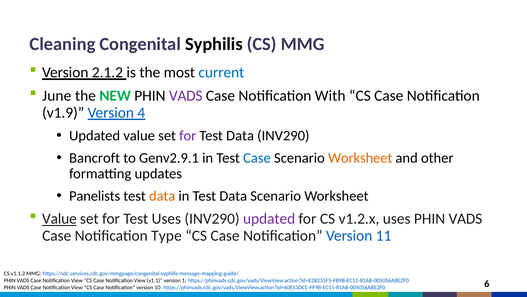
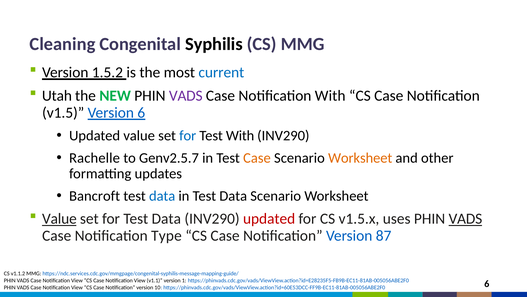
2.1.2: 2.1.2 -> 1.5.2
June: June -> Utah
v1.9: v1.9 -> v1.5
Version 4: 4 -> 6
for at (188, 135) colour: purple -> blue
Data at (240, 135): Data -> With
Bancroft: Bancroft -> Rachelle
Genv2.9.1: Genv2.9.1 -> Genv2.5.7
Case at (257, 158) colour: blue -> orange
Panelists: Panelists -> Bancroft
data at (162, 196) colour: orange -> blue
for Test Uses: Uses -> Data
updated at (269, 218) colour: purple -> red
v1.2.x: v1.2.x -> v1.5.x
VADS at (465, 218) underline: none -> present
11: 11 -> 87
